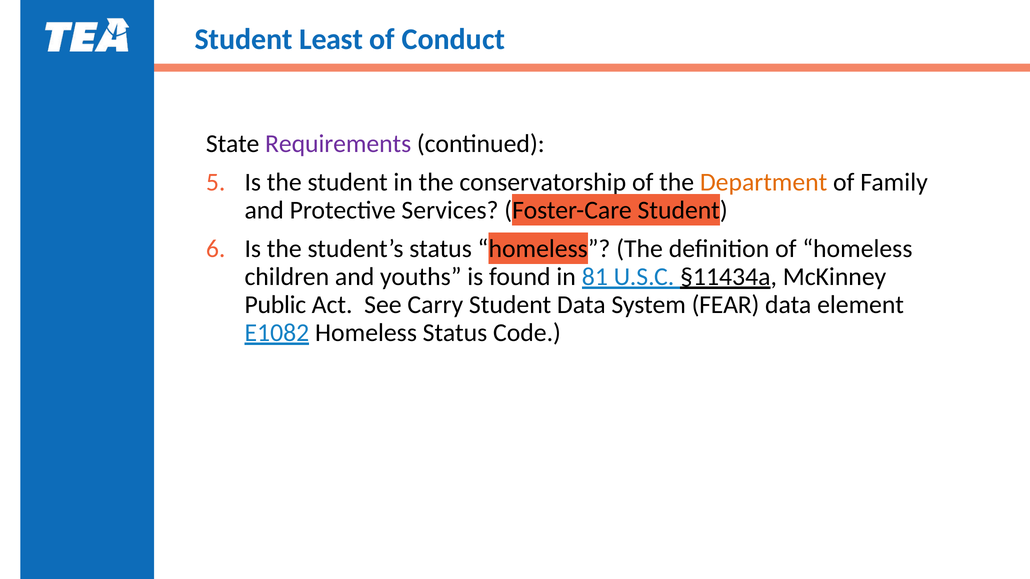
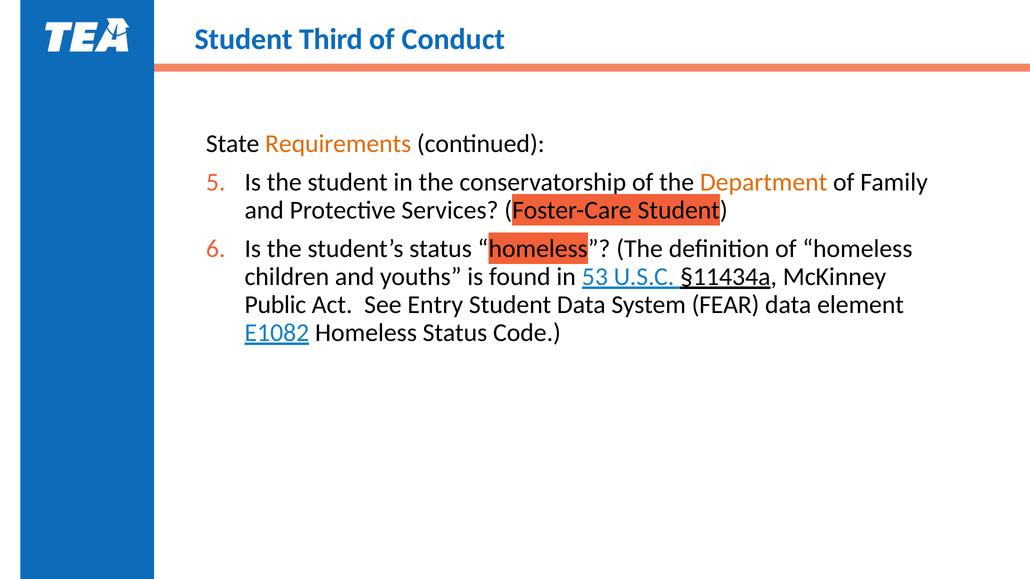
Least: Least -> Third
Requirements colour: purple -> orange
81: 81 -> 53
Carry: Carry -> Entry
